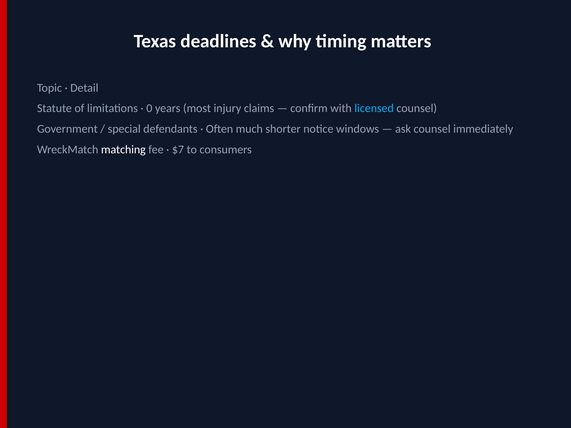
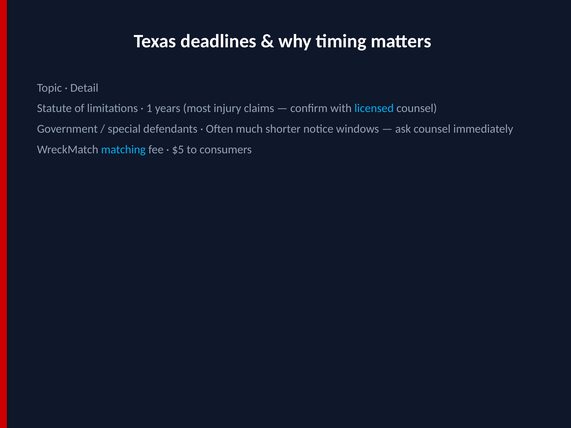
0: 0 -> 1
matching colour: white -> light blue
$7: $7 -> $5
